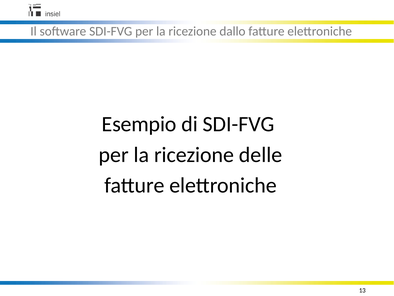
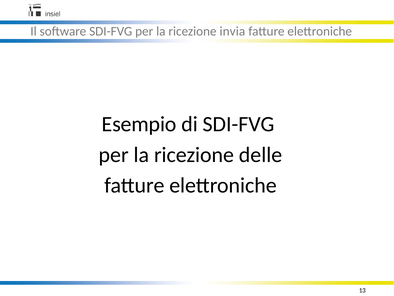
dallo: dallo -> invia
